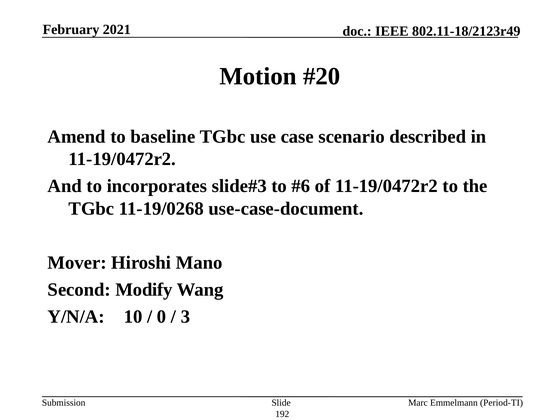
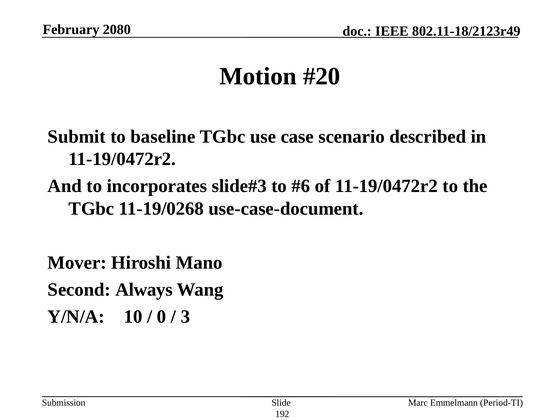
2021: 2021 -> 2080
Amend: Amend -> Submit
Modify: Modify -> Always
